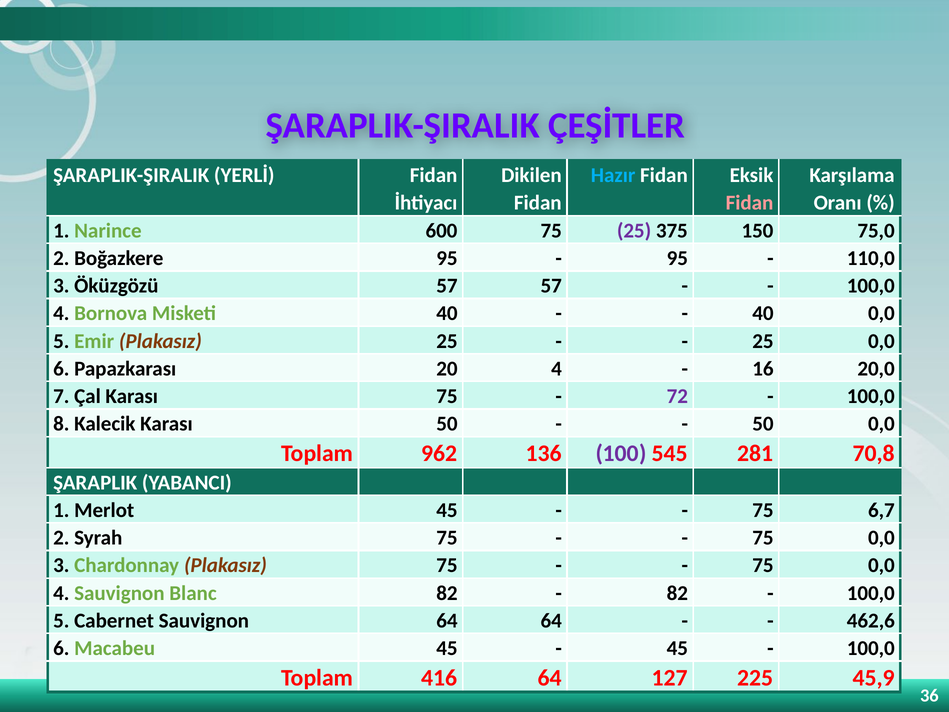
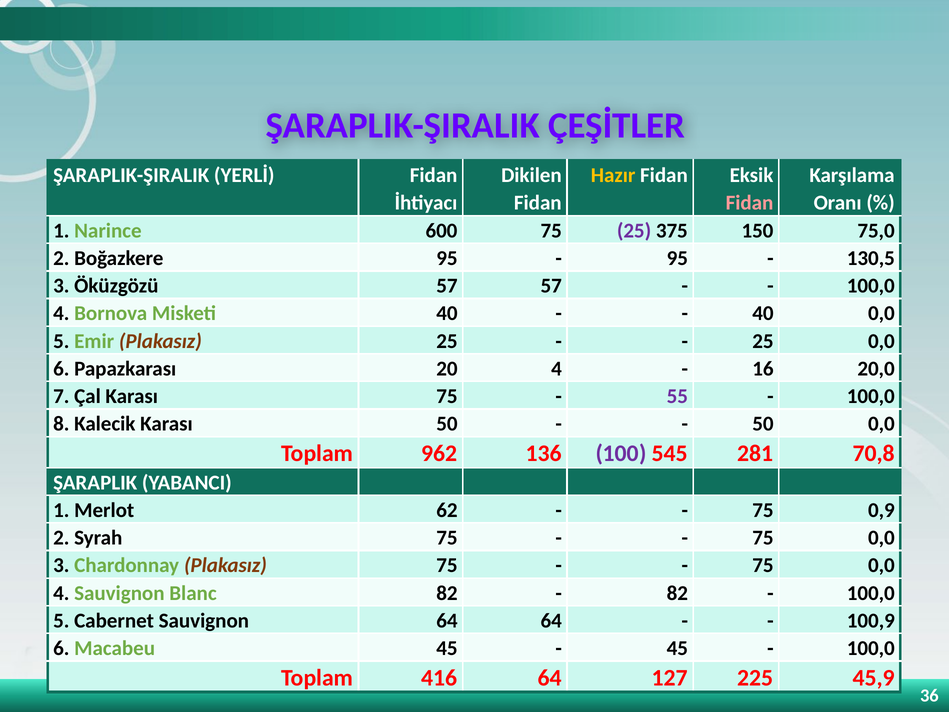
Hazır colour: light blue -> yellow
110,0: 110,0 -> 130,5
72: 72 -> 55
Merlot 45: 45 -> 62
6,7: 6,7 -> 0,9
462,6: 462,6 -> 100,9
